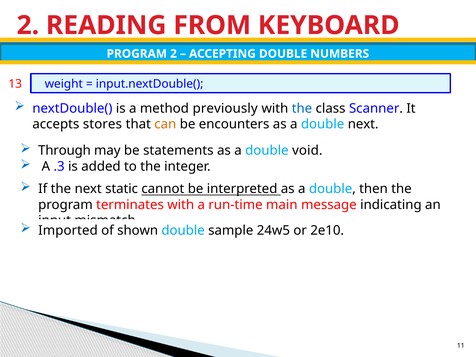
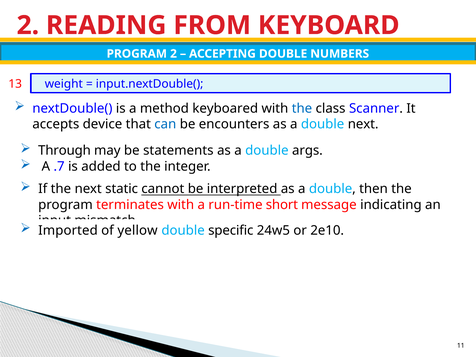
previously: previously -> keyboared
stores: stores -> device
can colour: orange -> blue
void: void -> args
.3: .3 -> .7
main: main -> short
shown: shown -> yellow
sample: sample -> specific
